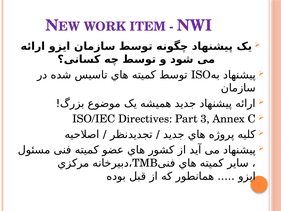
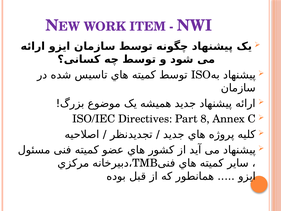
3: 3 -> 8
